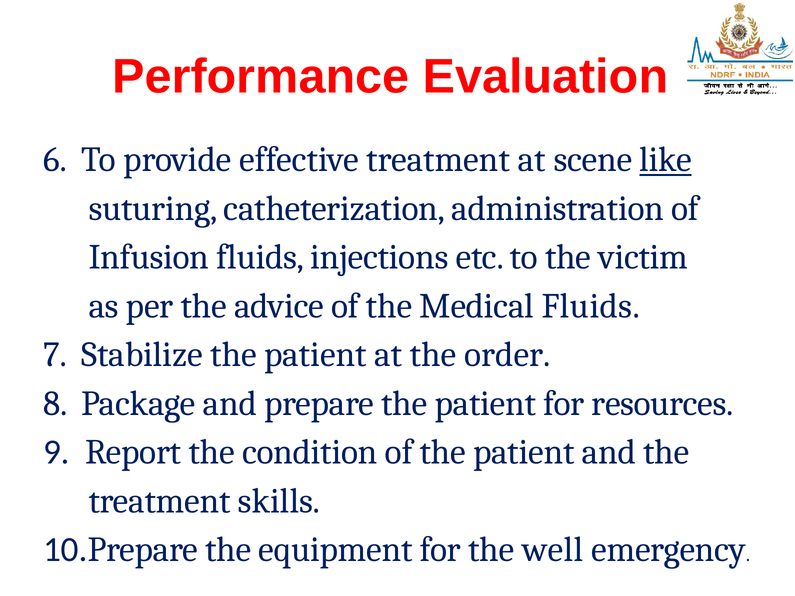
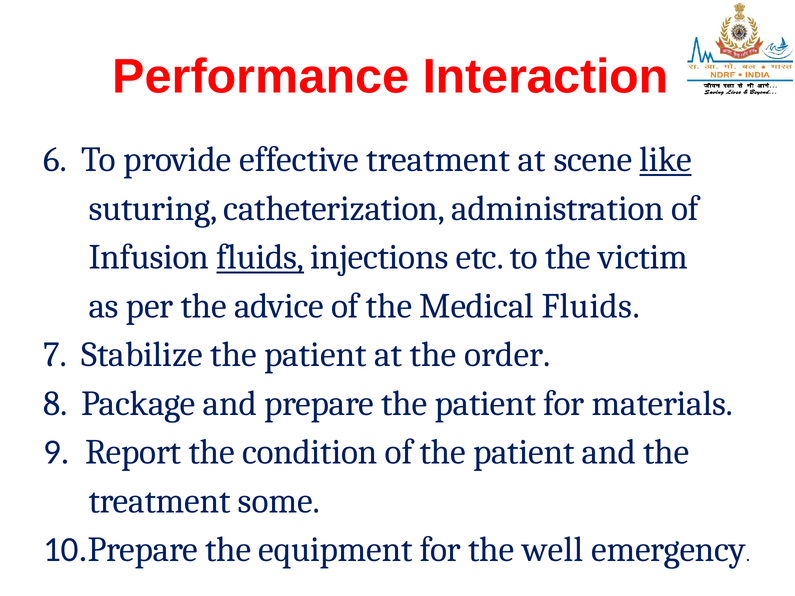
Evaluation: Evaluation -> Interaction
fluids at (260, 257) underline: none -> present
resources: resources -> materials
skills: skills -> some
